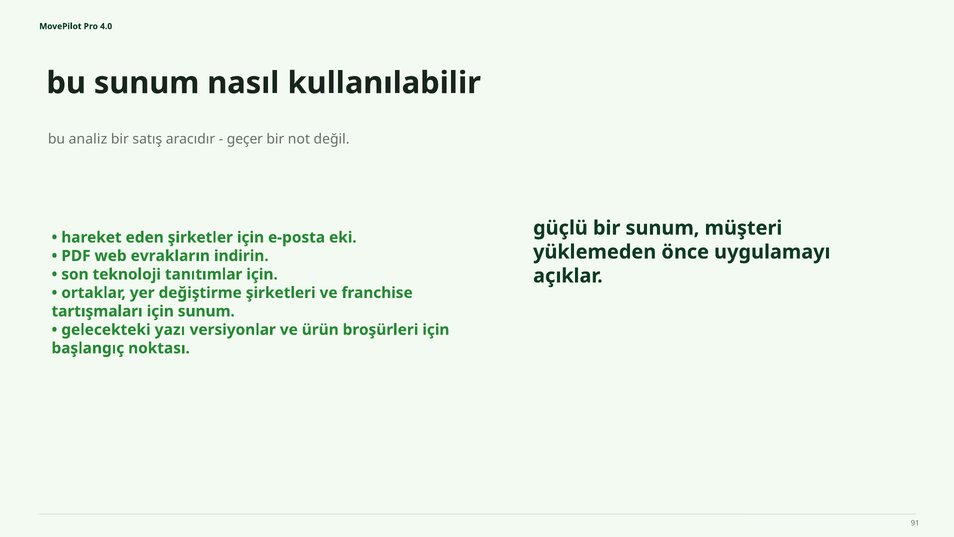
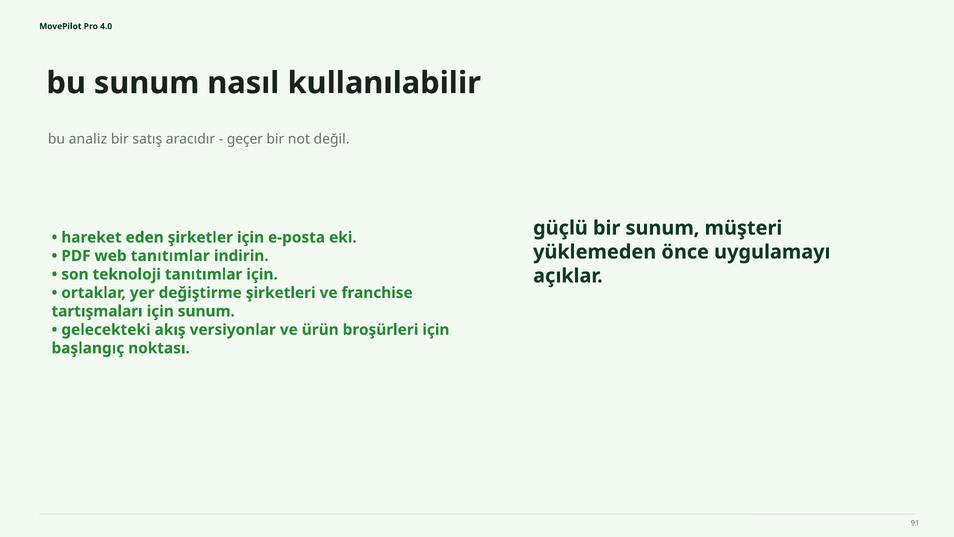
web evrakların: evrakların -> tanıtımlar
yazı: yazı -> akış
